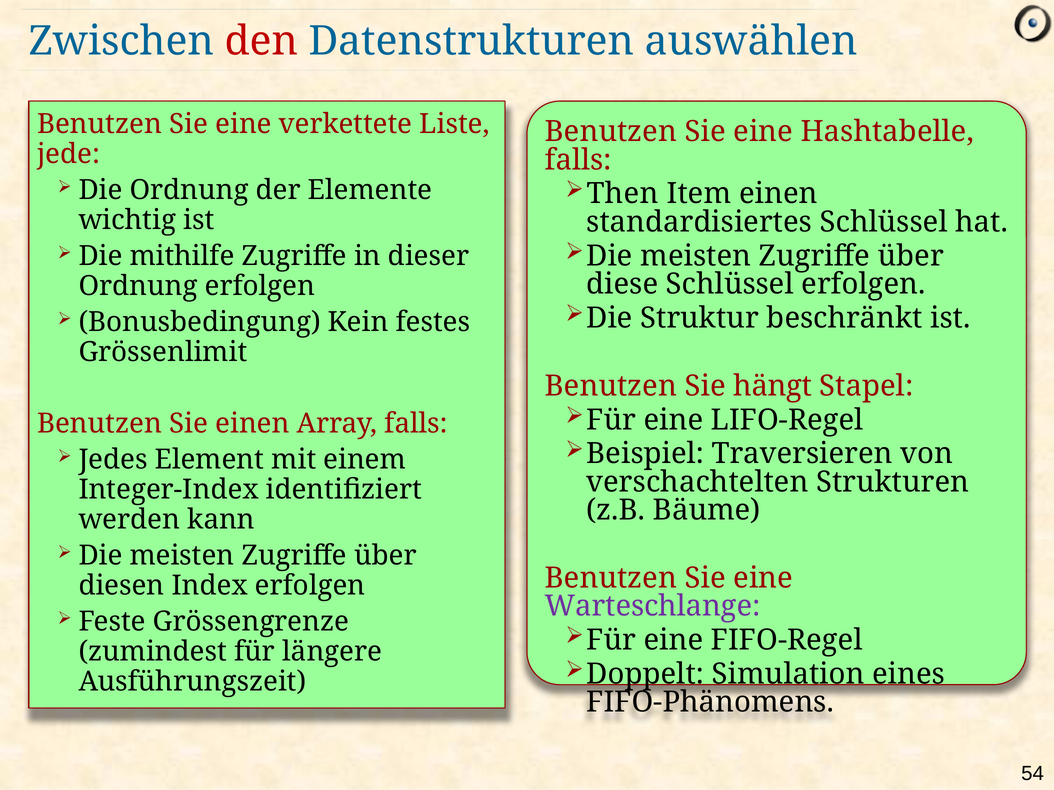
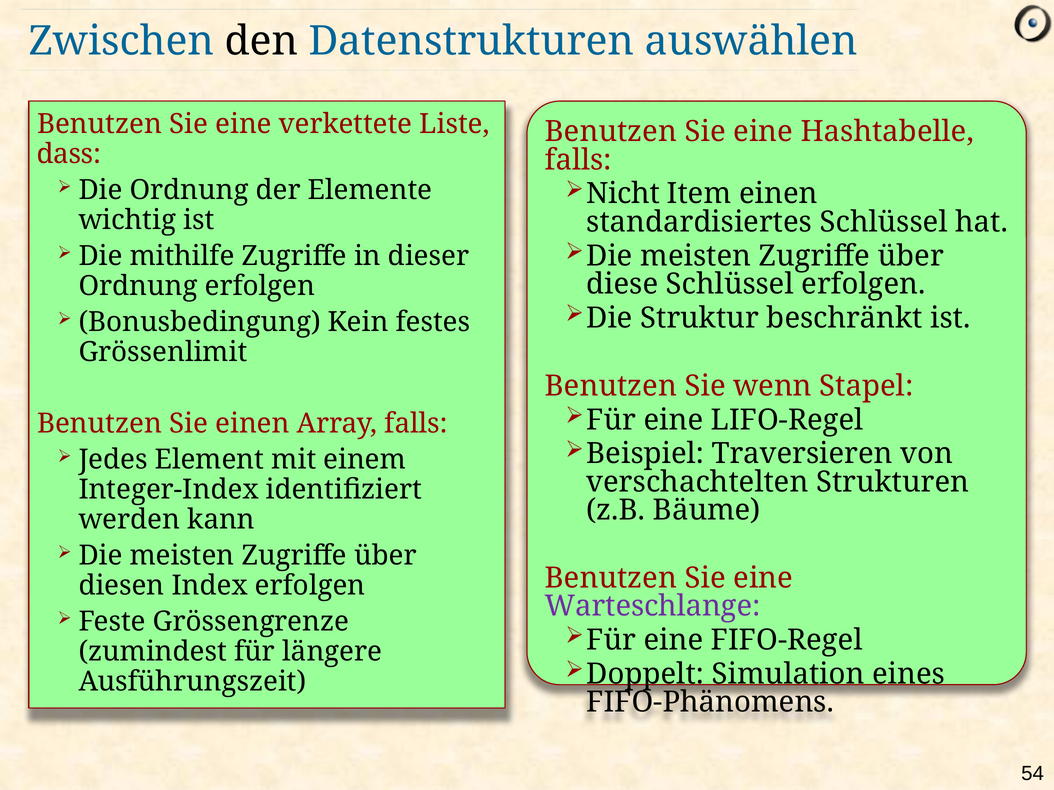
den colour: red -> black
jede: jede -> dass
Then: Then -> Nicht
hängt: hängt -> wenn
